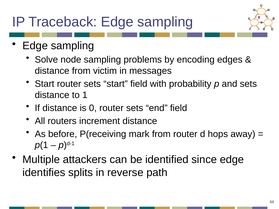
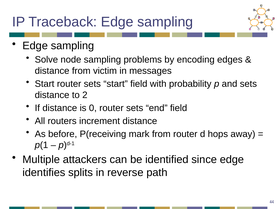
1: 1 -> 2
